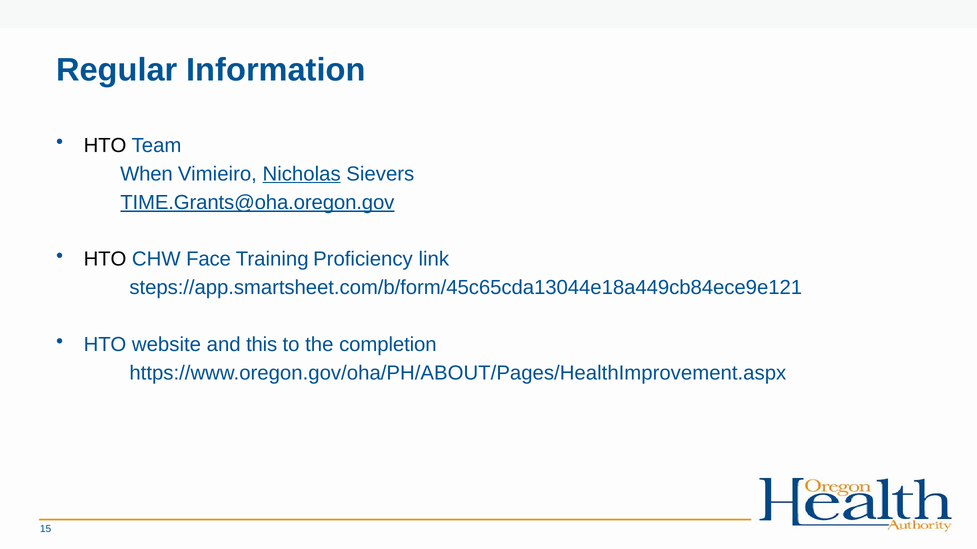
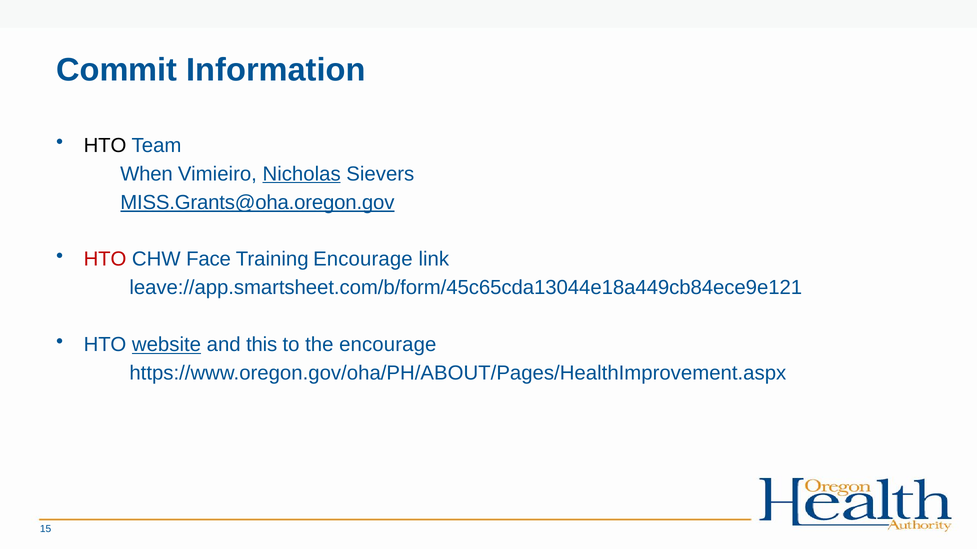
Regular: Regular -> Commit
TIME.Grants@oha.oregon.gov: TIME.Grants@oha.oregon.gov -> MISS.Grants@oha.oregon.gov
HTO at (105, 260) colour: black -> red
Training Proficiency: Proficiency -> Encourage
steps://app.smartsheet.com/b/form/45c65cda13044e18a449cb84ece9e121: steps://app.smartsheet.com/b/form/45c65cda13044e18a449cb84ece9e121 -> leave://app.smartsheet.com/b/form/45c65cda13044e18a449cb84ece9e121
website underline: none -> present
the completion: completion -> encourage
